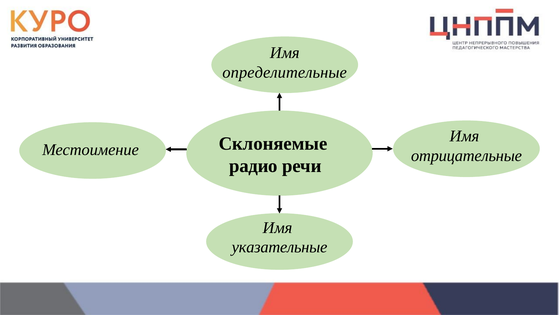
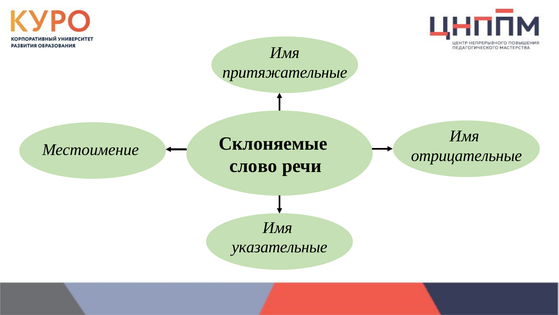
определительные: определительные -> притяжательные
радио: радио -> слово
